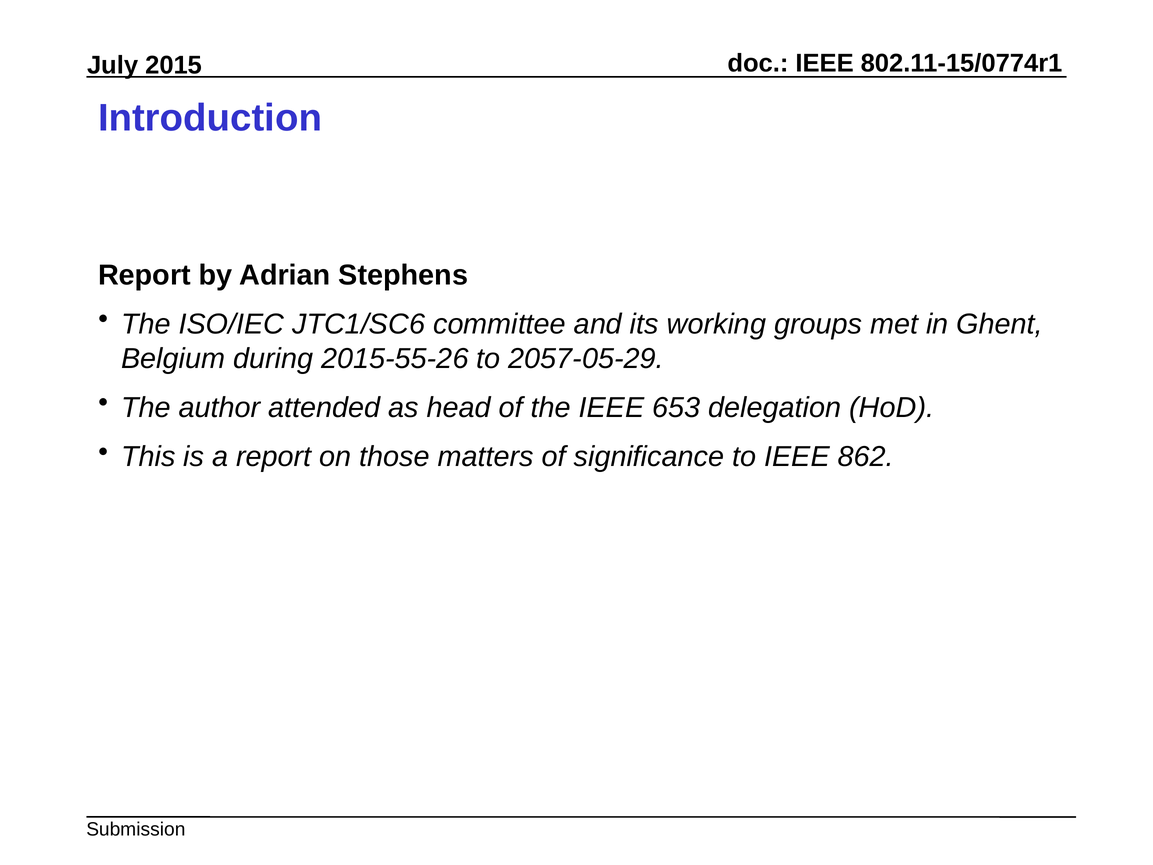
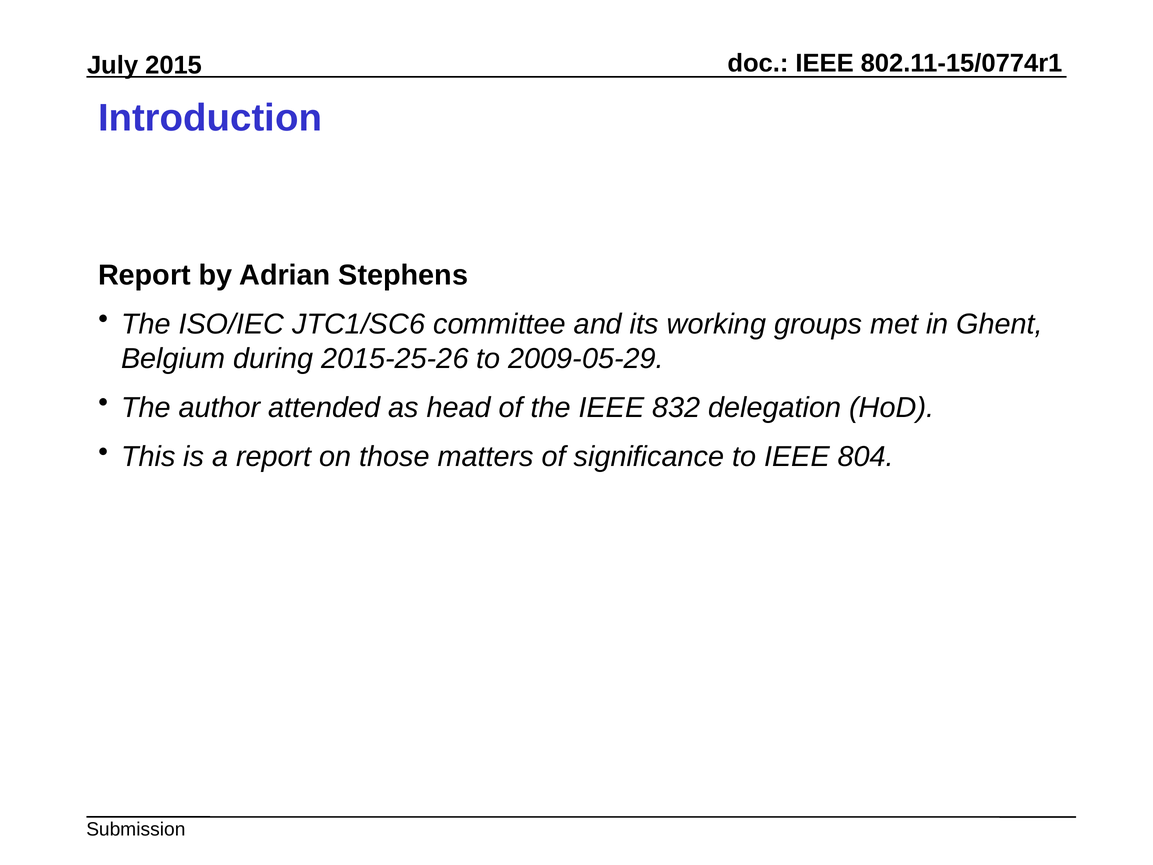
2015-55-26: 2015-55-26 -> 2015-25-26
2057-05-29: 2057-05-29 -> 2009-05-29
653: 653 -> 832
862: 862 -> 804
